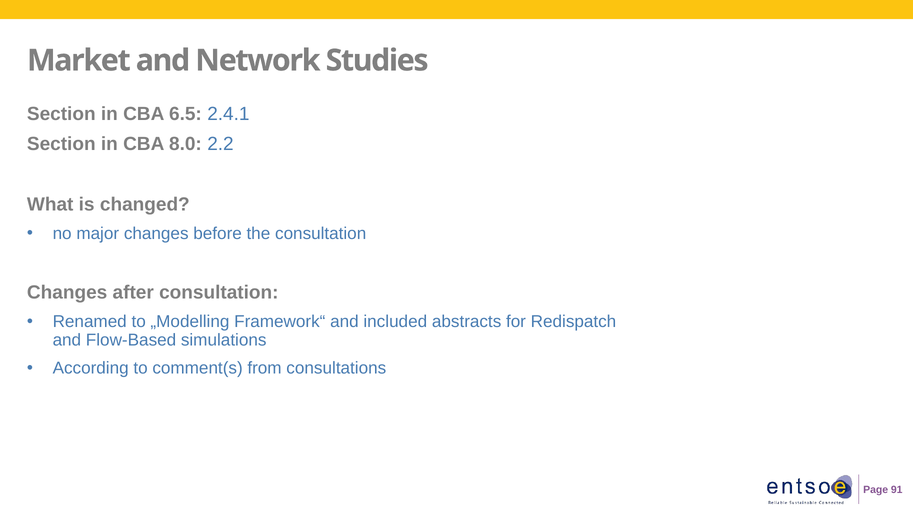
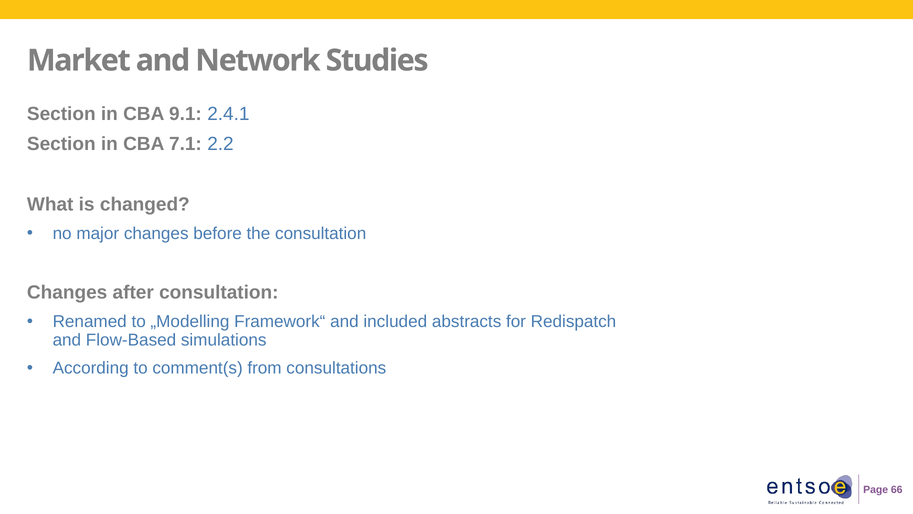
6.5: 6.5 -> 9.1
8.0: 8.0 -> 7.1
91: 91 -> 66
